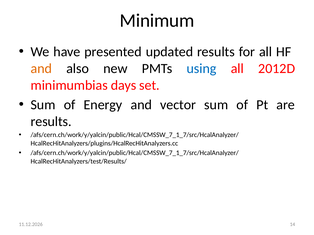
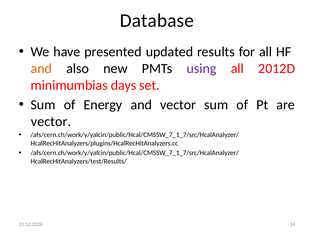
Minimum: Minimum -> Database
using colour: blue -> purple
results at (51, 122): results -> vector
